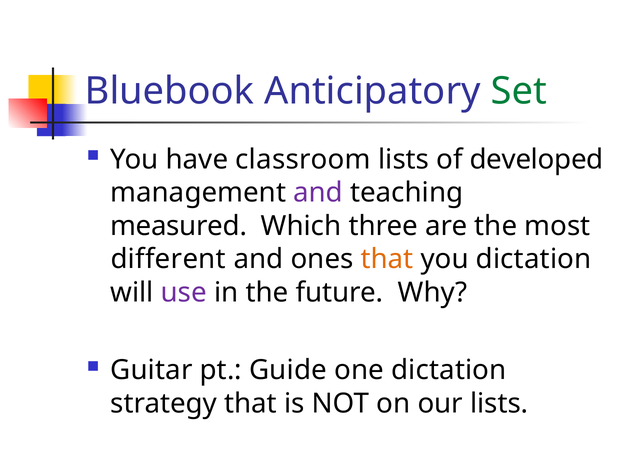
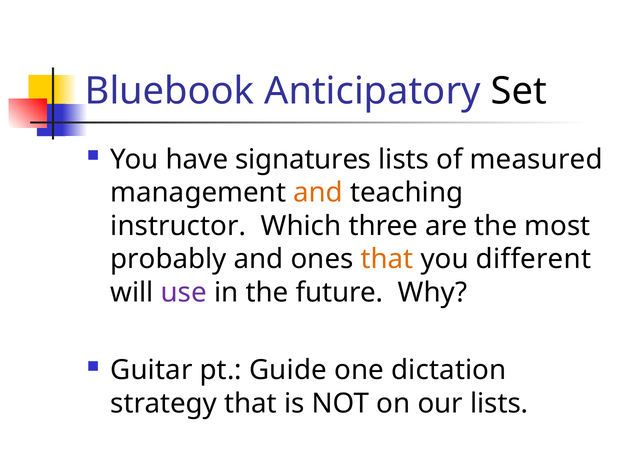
Set colour: green -> black
classroom: classroom -> signatures
developed: developed -> measured
and at (318, 193) colour: purple -> orange
measured: measured -> instructor
different: different -> probably
you dictation: dictation -> different
